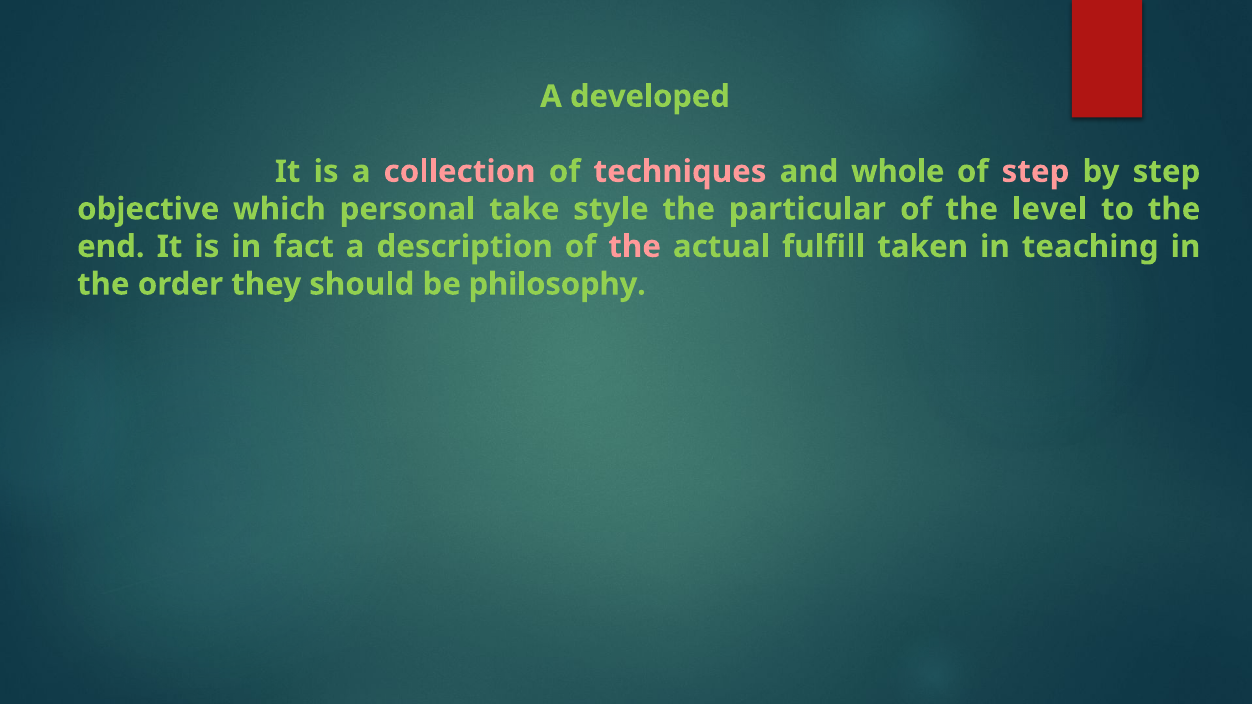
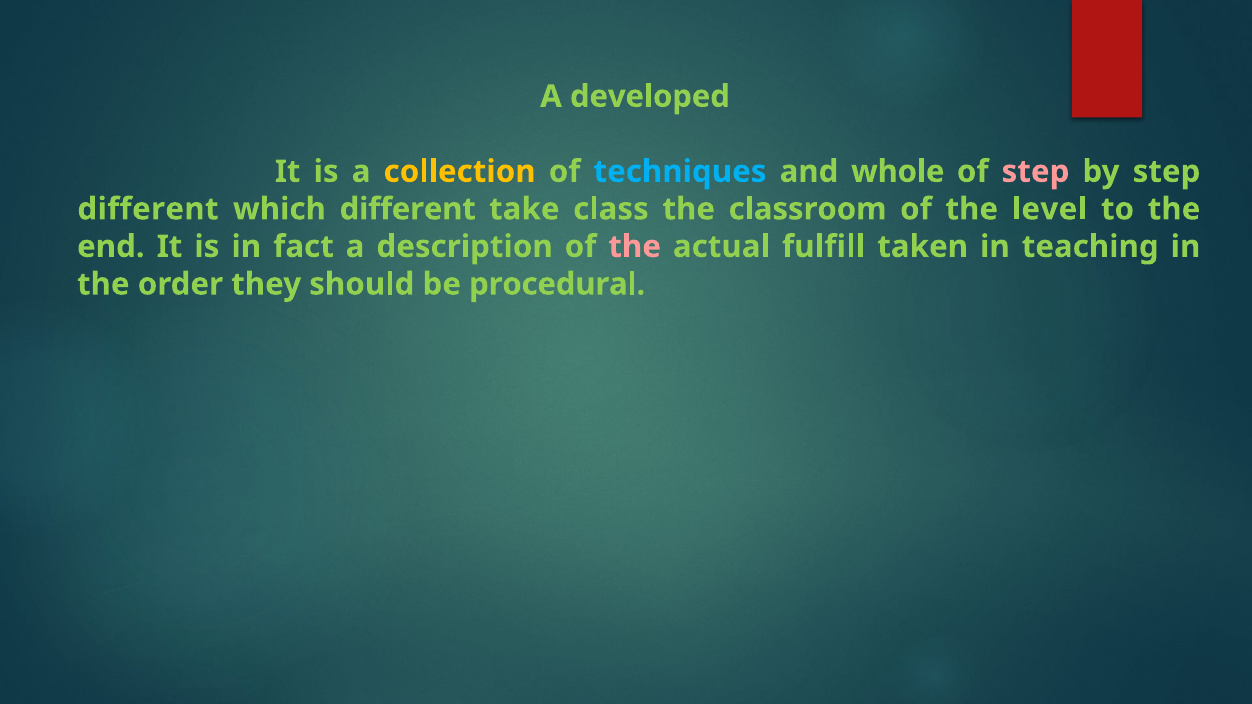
collection colour: pink -> yellow
techniques colour: pink -> light blue
objective at (148, 209): objective -> different
which personal: personal -> different
style: style -> class
particular: particular -> classroom
philosophy: philosophy -> procedural
